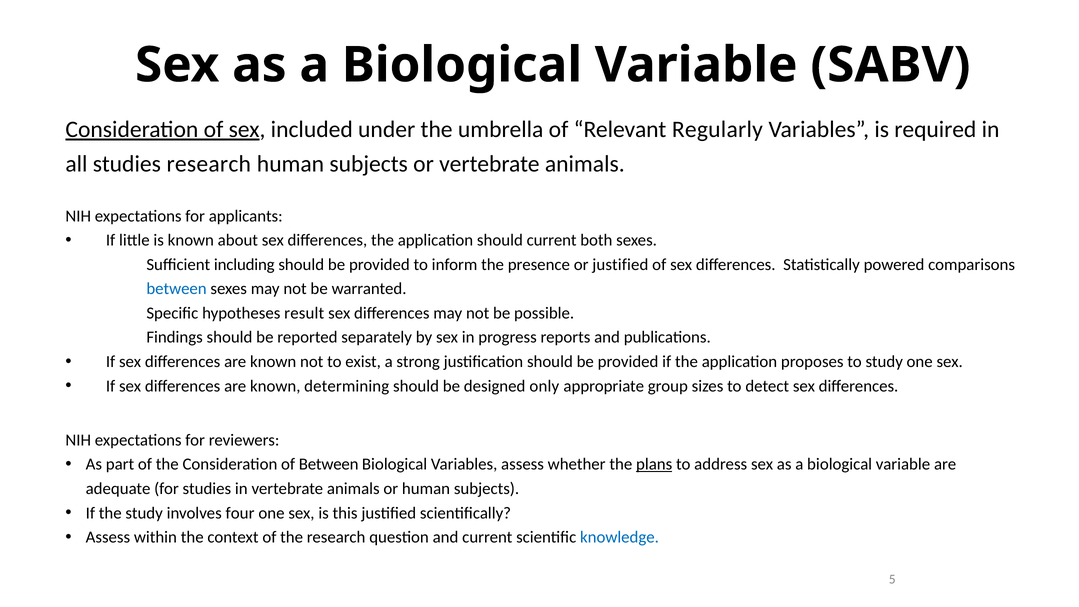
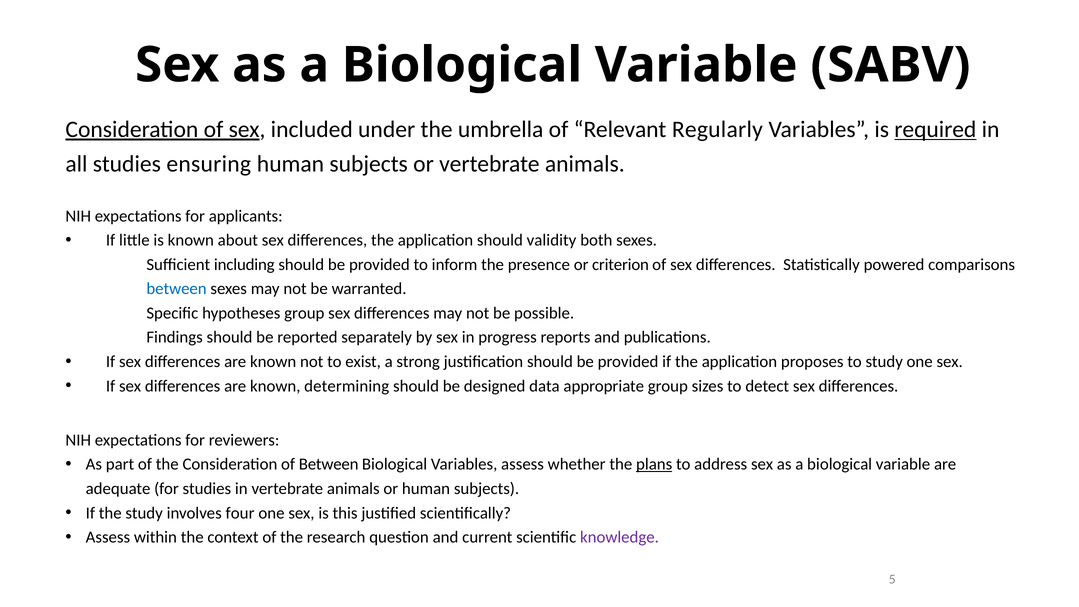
required underline: none -> present
studies research: research -> ensuring
should current: current -> validity
or justified: justified -> criterion
hypotheses result: result -> group
only: only -> data
knowledge colour: blue -> purple
